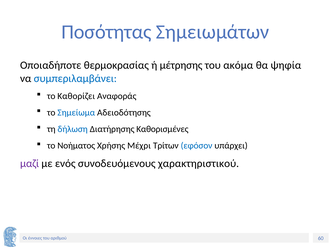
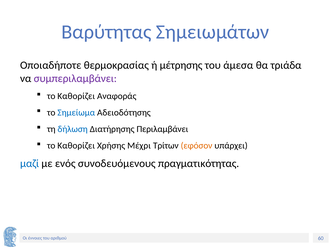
Ποσότητας: Ποσότητας -> Βαρύτητας
ακόμα: ακόμα -> άμεσα
ψηφία: ψηφία -> τριάδα
συμπεριλαμβάνει colour: blue -> purple
Καθορισμένες: Καθορισμένες -> Περιλαμβάνει
Νοήματος at (76, 146): Νοήματος -> Καθορίζει
εφόσον colour: blue -> orange
μαζί colour: purple -> blue
χαρακτηριστικού: χαρακτηριστικού -> πραγματικότητας
